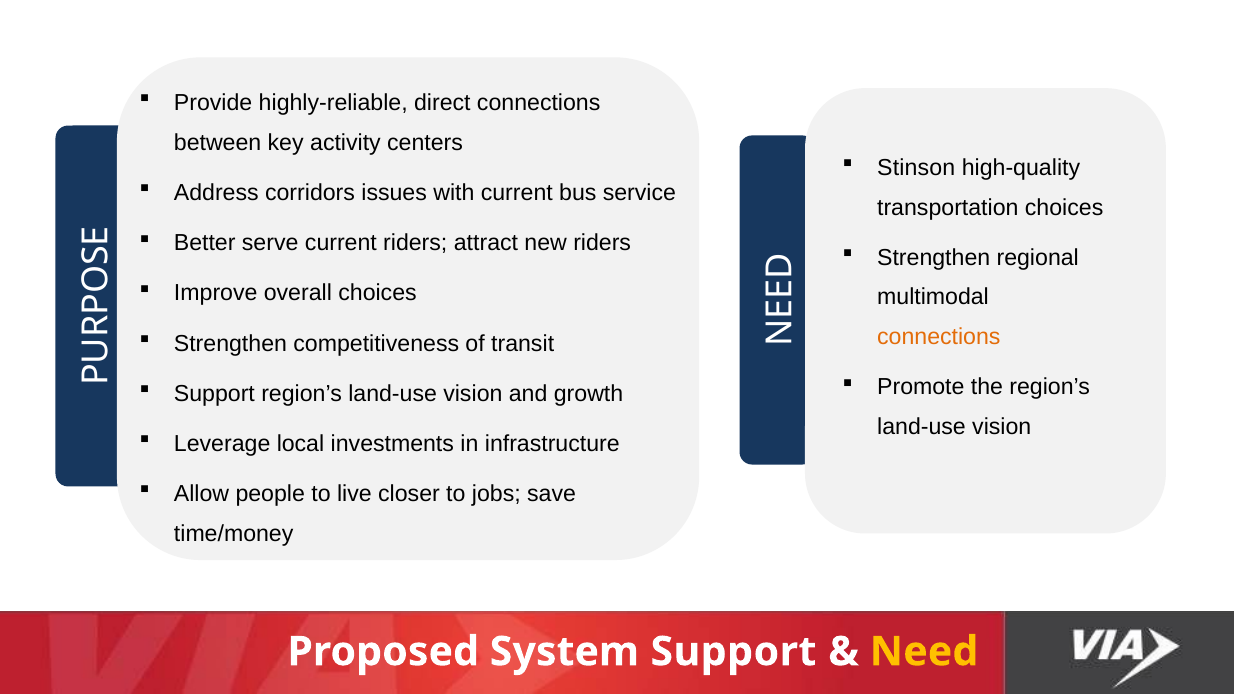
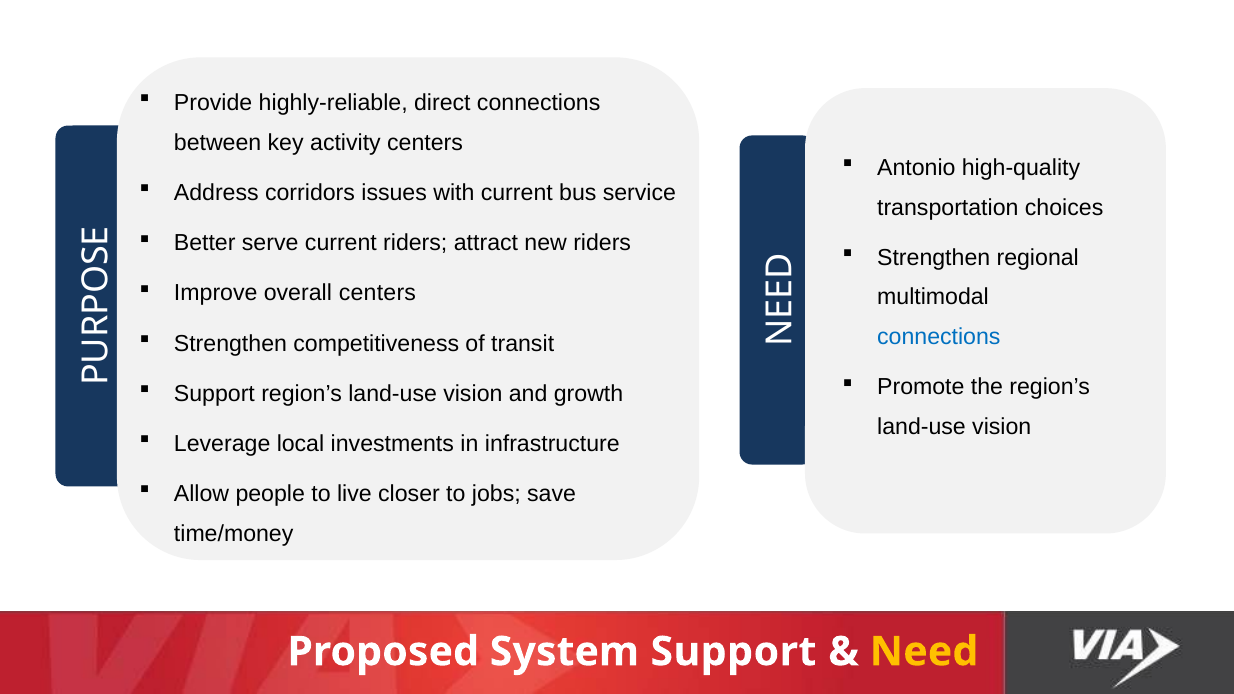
Stinson: Stinson -> Antonio
overall choices: choices -> centers
connections at (939, 337) colour: orange -> blue
